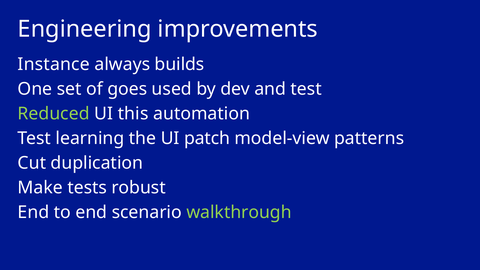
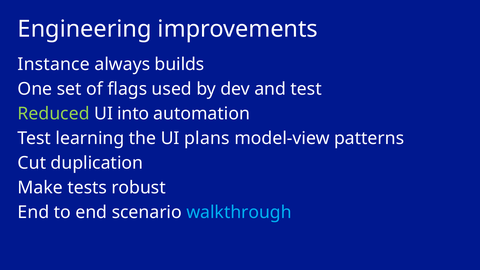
goes: goes -> flags
this: this -> into
patch: patch -> plans
walkthrough colour: light green -> light blue
